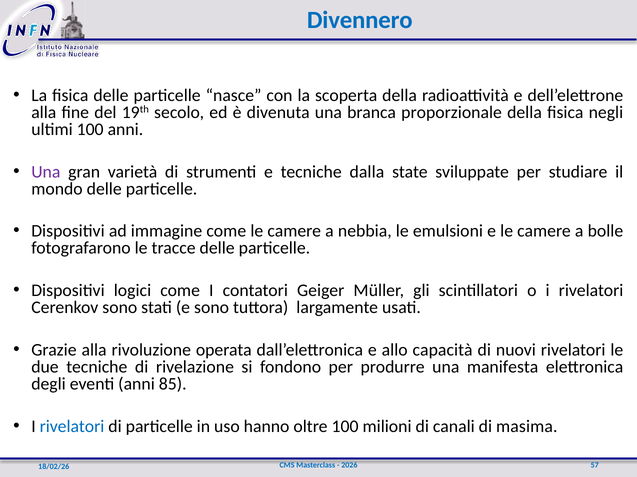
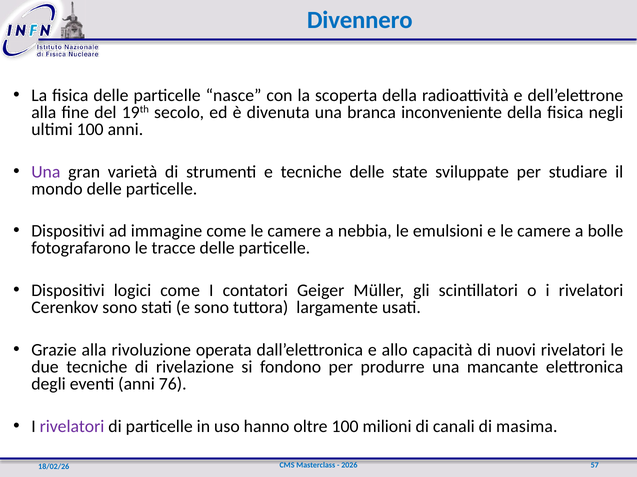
proporzionale: proporzionale -> inconveniente
tecniche dalla: dalla -> delle
manifesta: manifesta -> mancante
85: 85 -> 76
rivelatori at (72, 427) colour: blue -> purple
